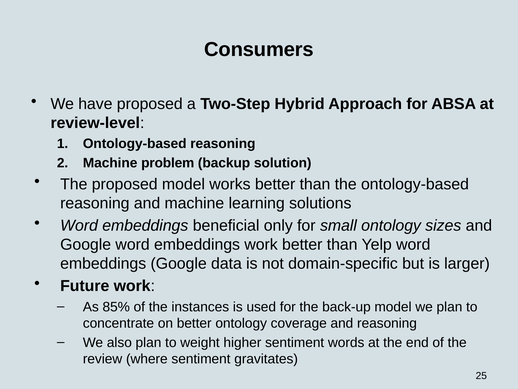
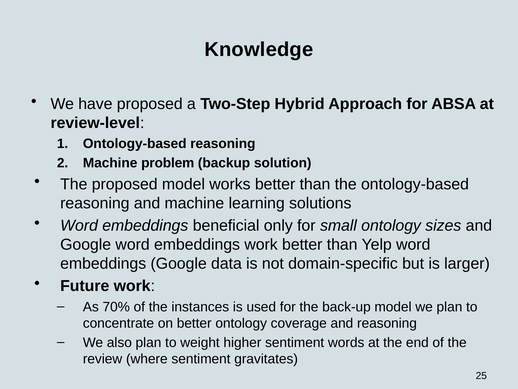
Consumers: Consumers -> Knowledge
85%: 85% -> 70%
